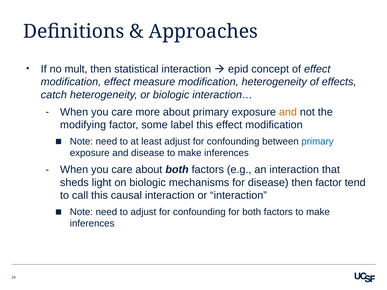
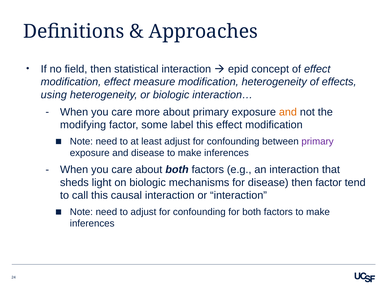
mult: mult -> field
catch: catch -> using
primary at (318, 142) colour: blue -> purple
